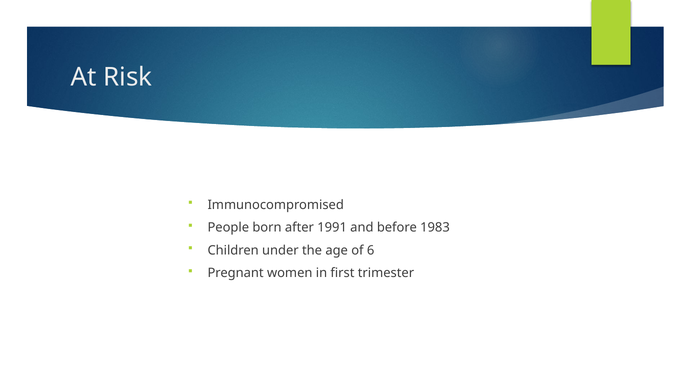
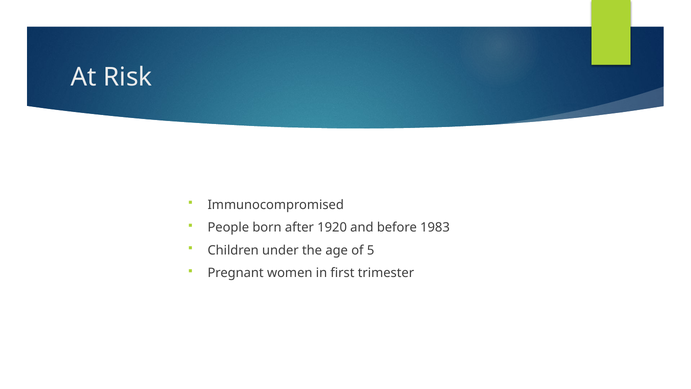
1991: 1991 -> 1920
6: 6 -> 5
